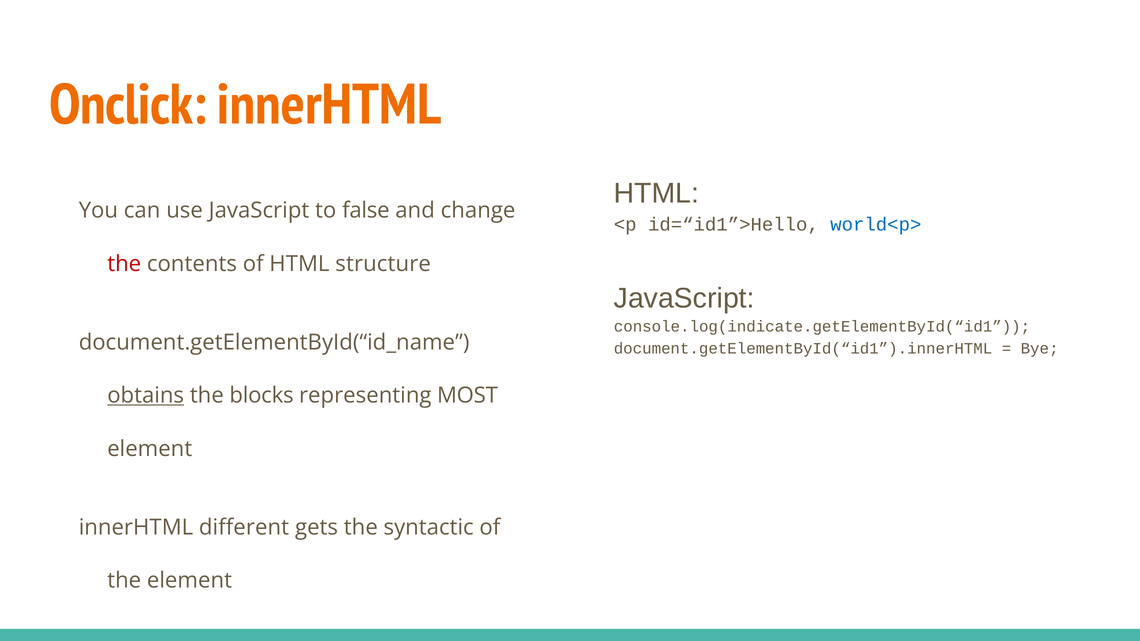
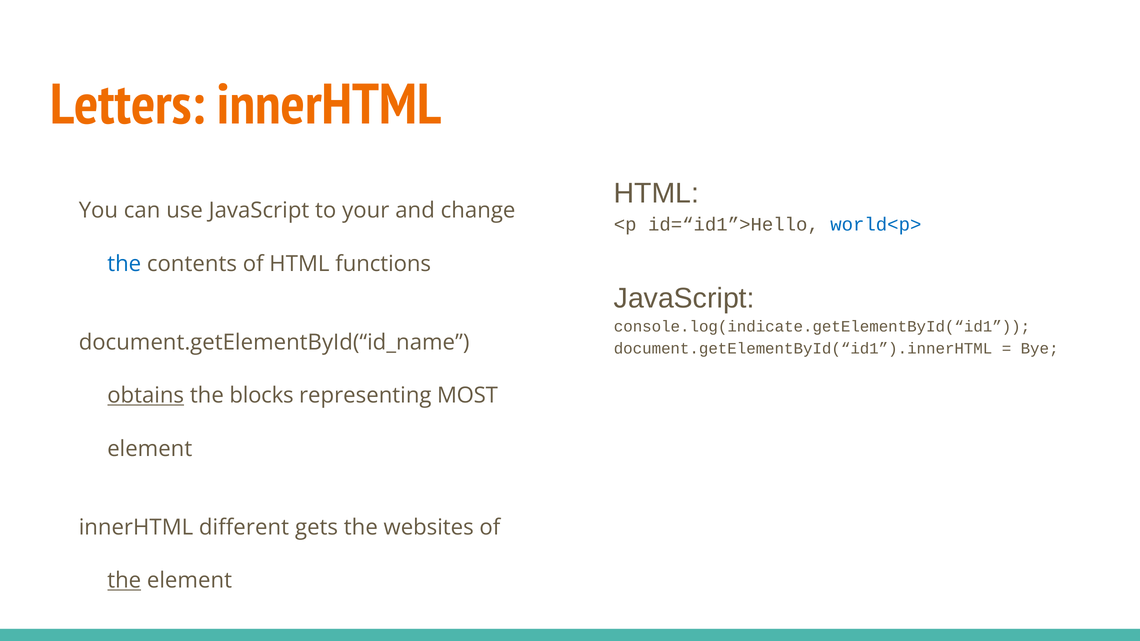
Onclick: Onclick -> Letters
false: false -> your
the at (124, 264) colour: red -> blue
structure: structure -> functions
syntactic: syntactic -> websites
the at (124, 581) underline: none -> present
